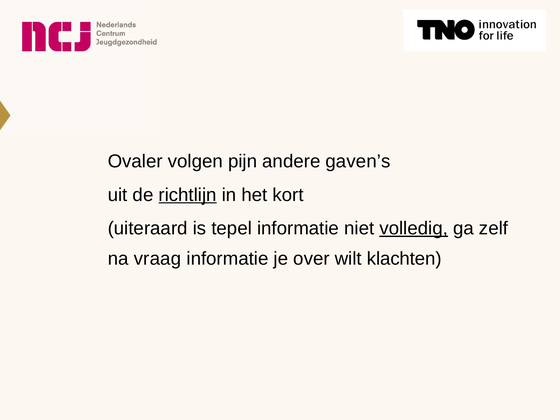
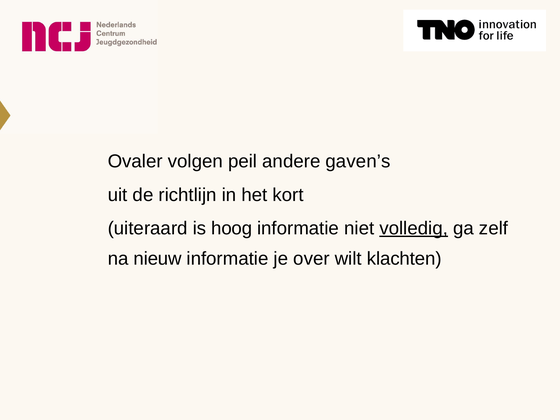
pijn: pijn -> peil
richtlijn underline: present -> none
tepel: tepel -> hoog
vraag: vraag -> nieuw
